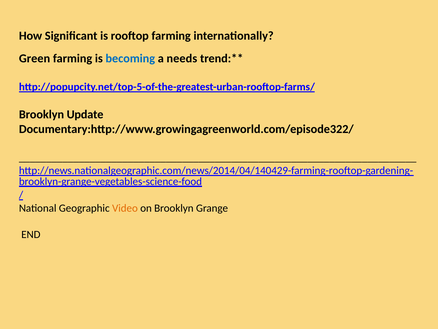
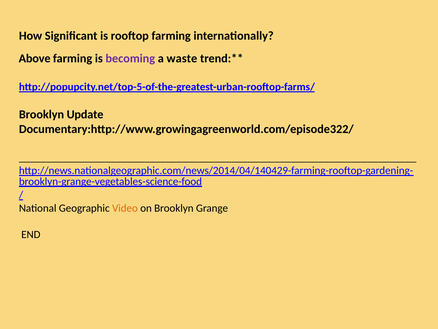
Green: Green -> Above
becoming colour: blue -> purple
needs: needs -> waste
